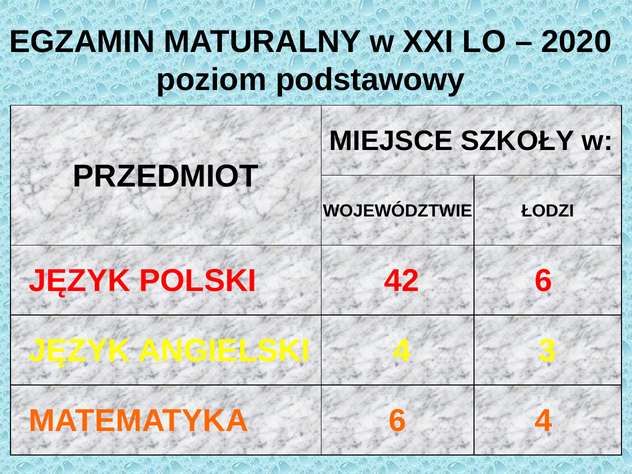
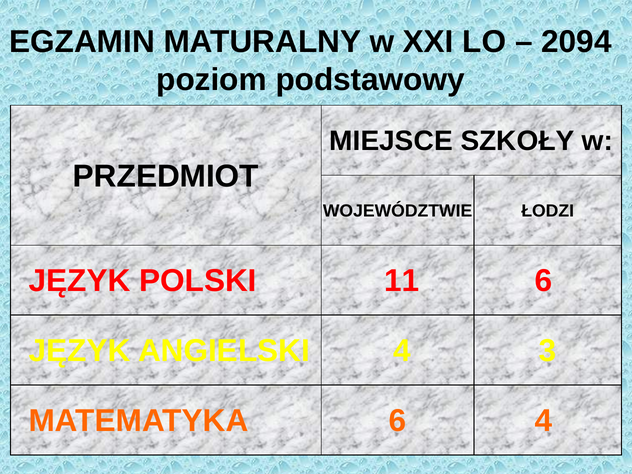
2020: 2020 -> 2094
42: 42 -> 11
